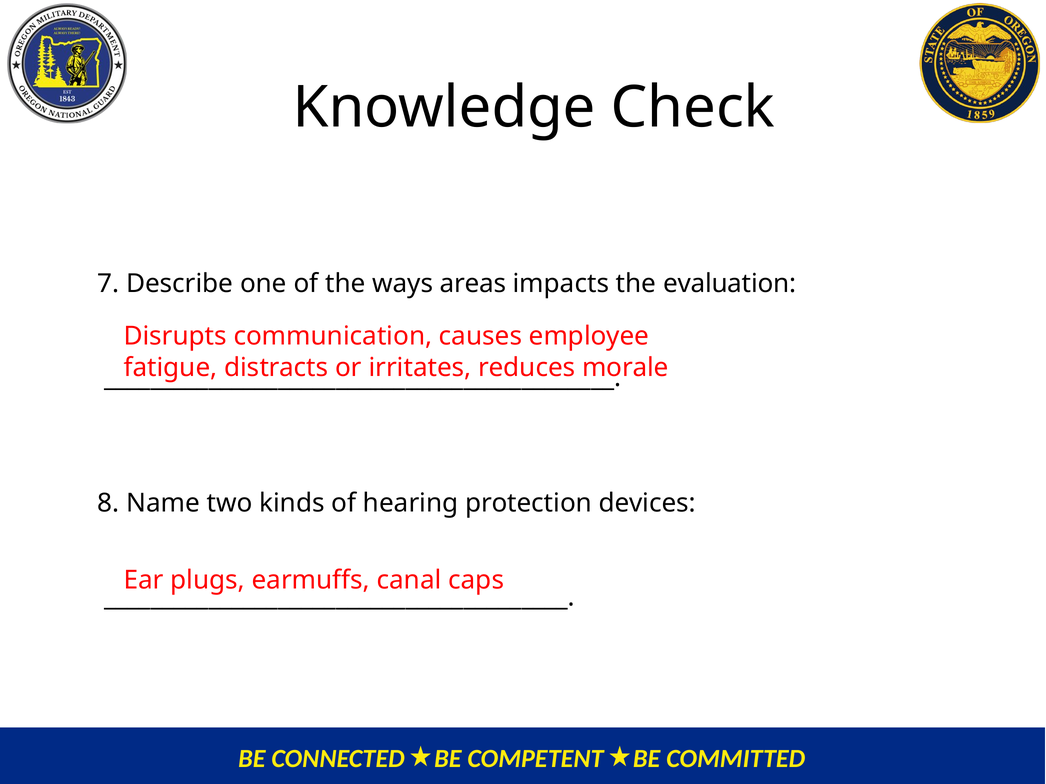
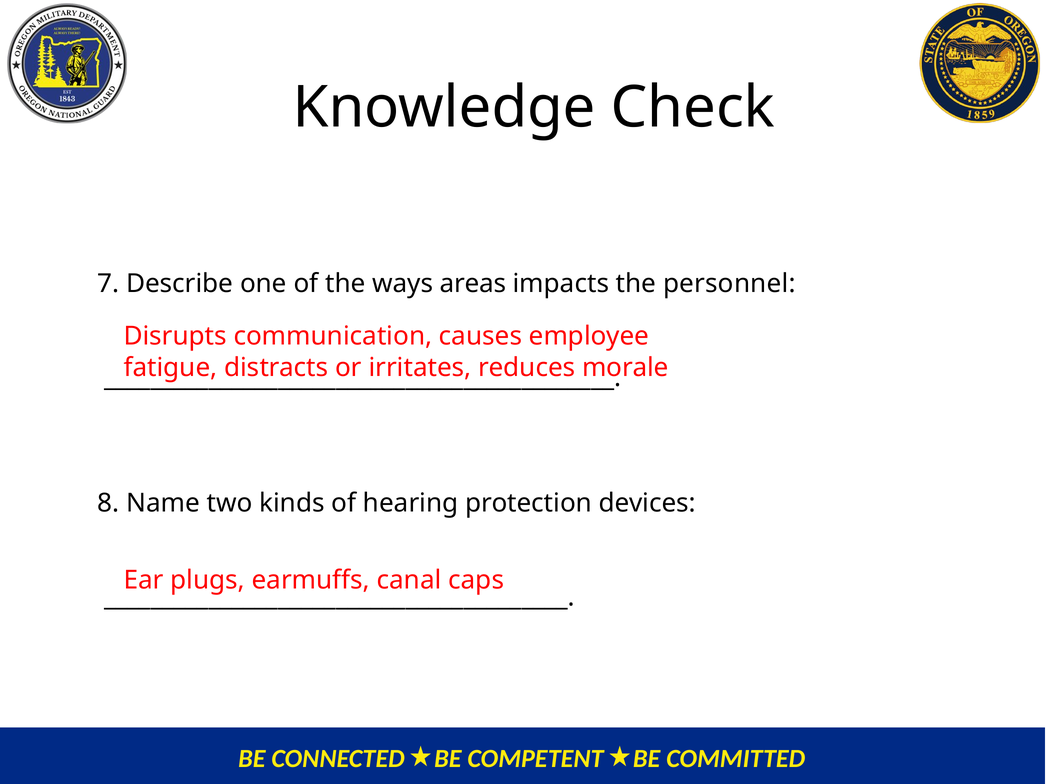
evaluation: evaluation -> personnel
